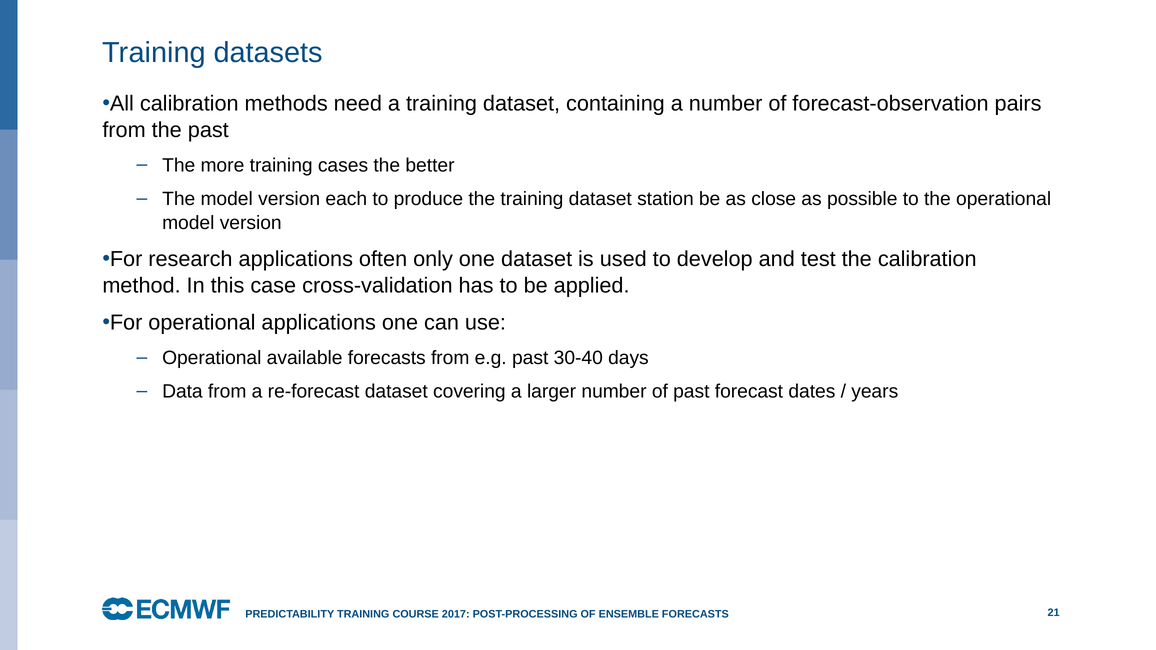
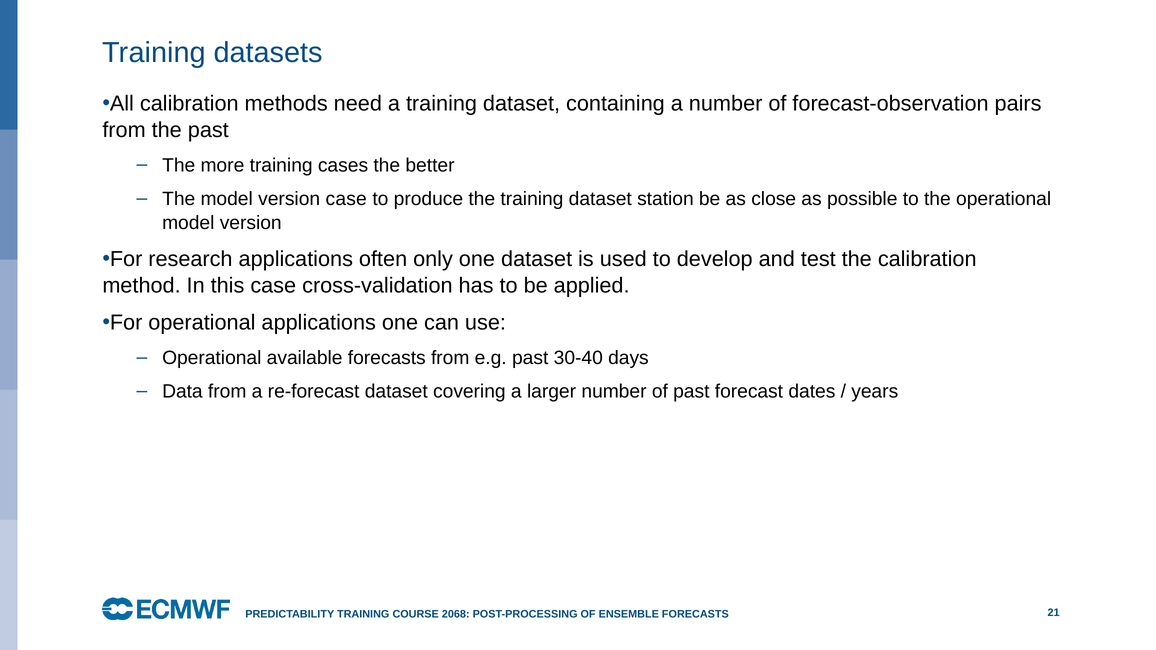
version each: each -> case
2017: 2017 -> 2068
